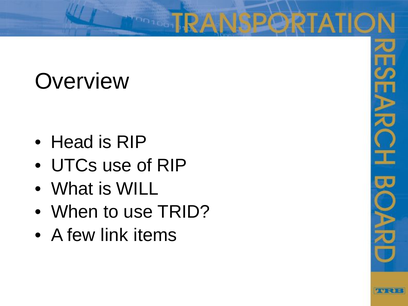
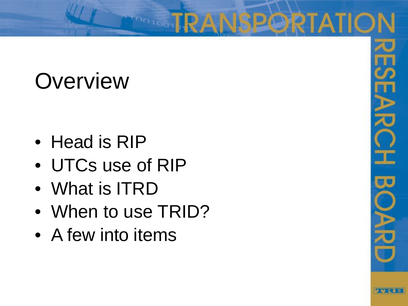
WILL: WILL -> ITRD
link: link -> into
